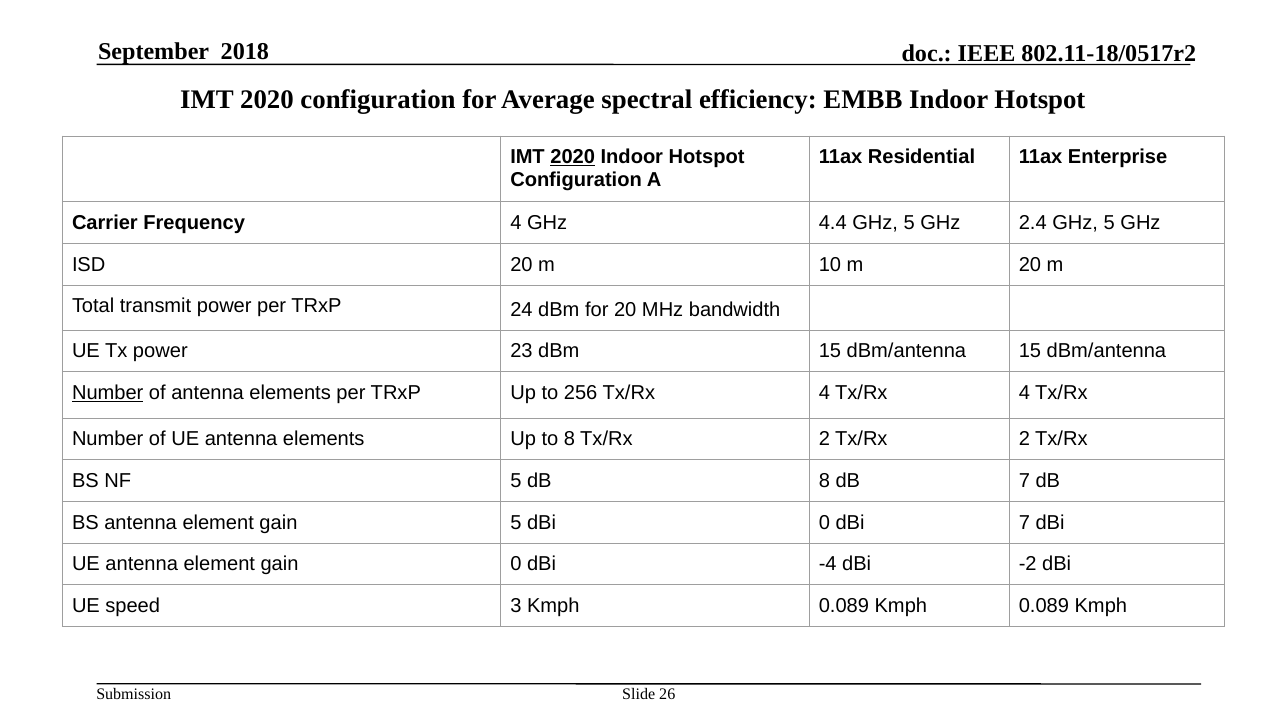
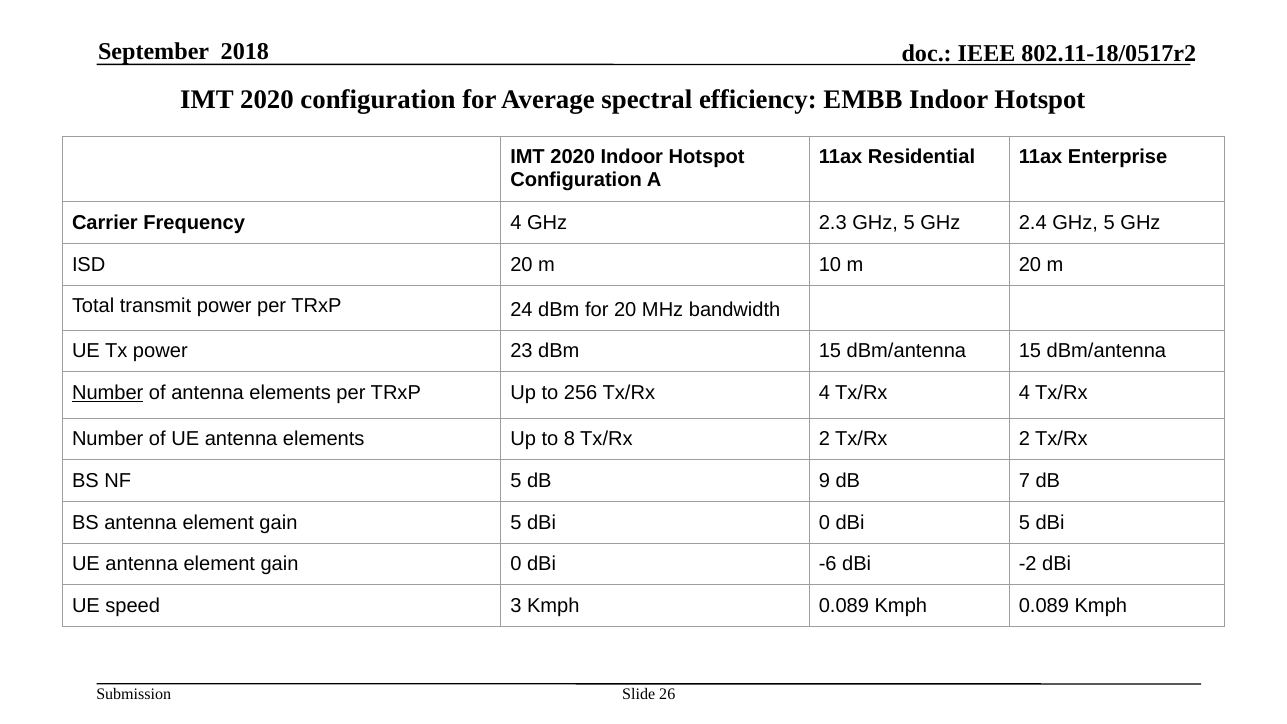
2020 at (573, 157) underline: present -> none
4.4: 4.4 -> 2.3
dB 8: 8 -> 9
dBi 7: 7 -> 5
-4: -4 -> -6
